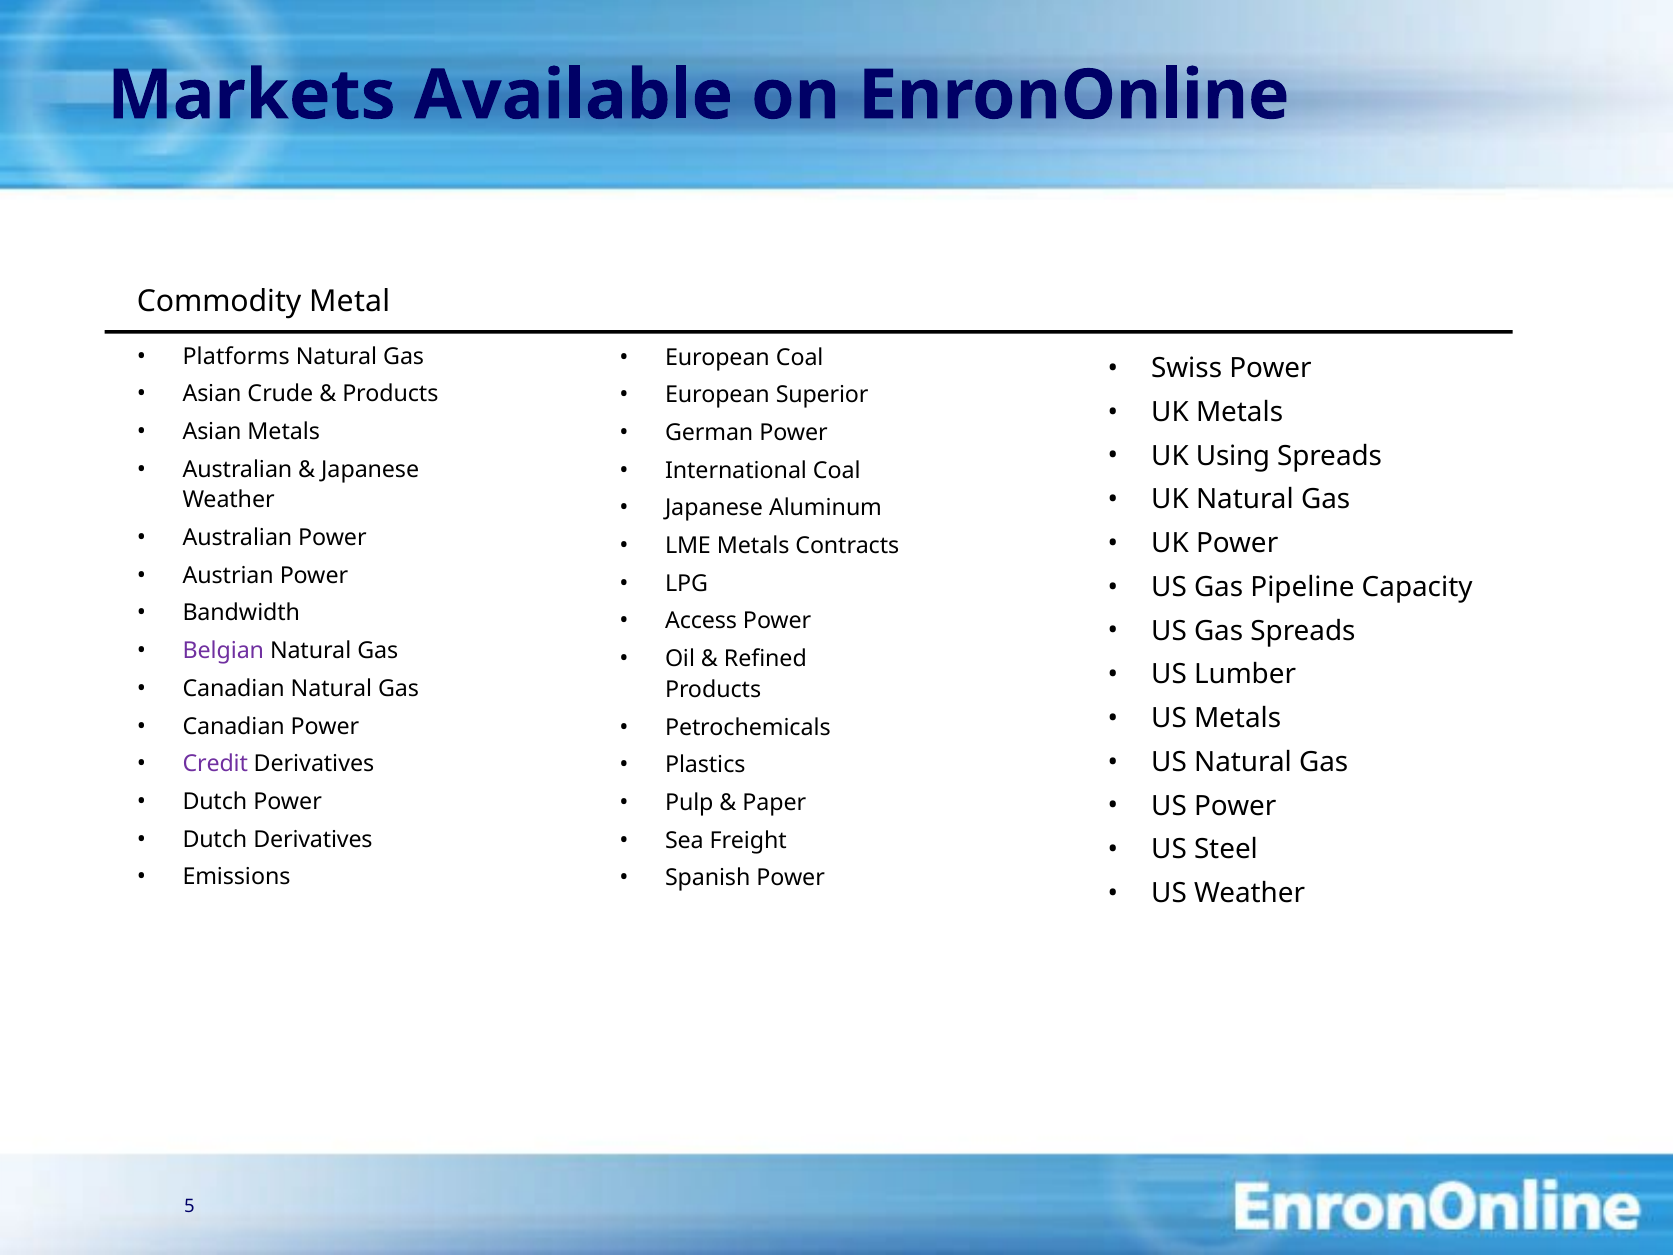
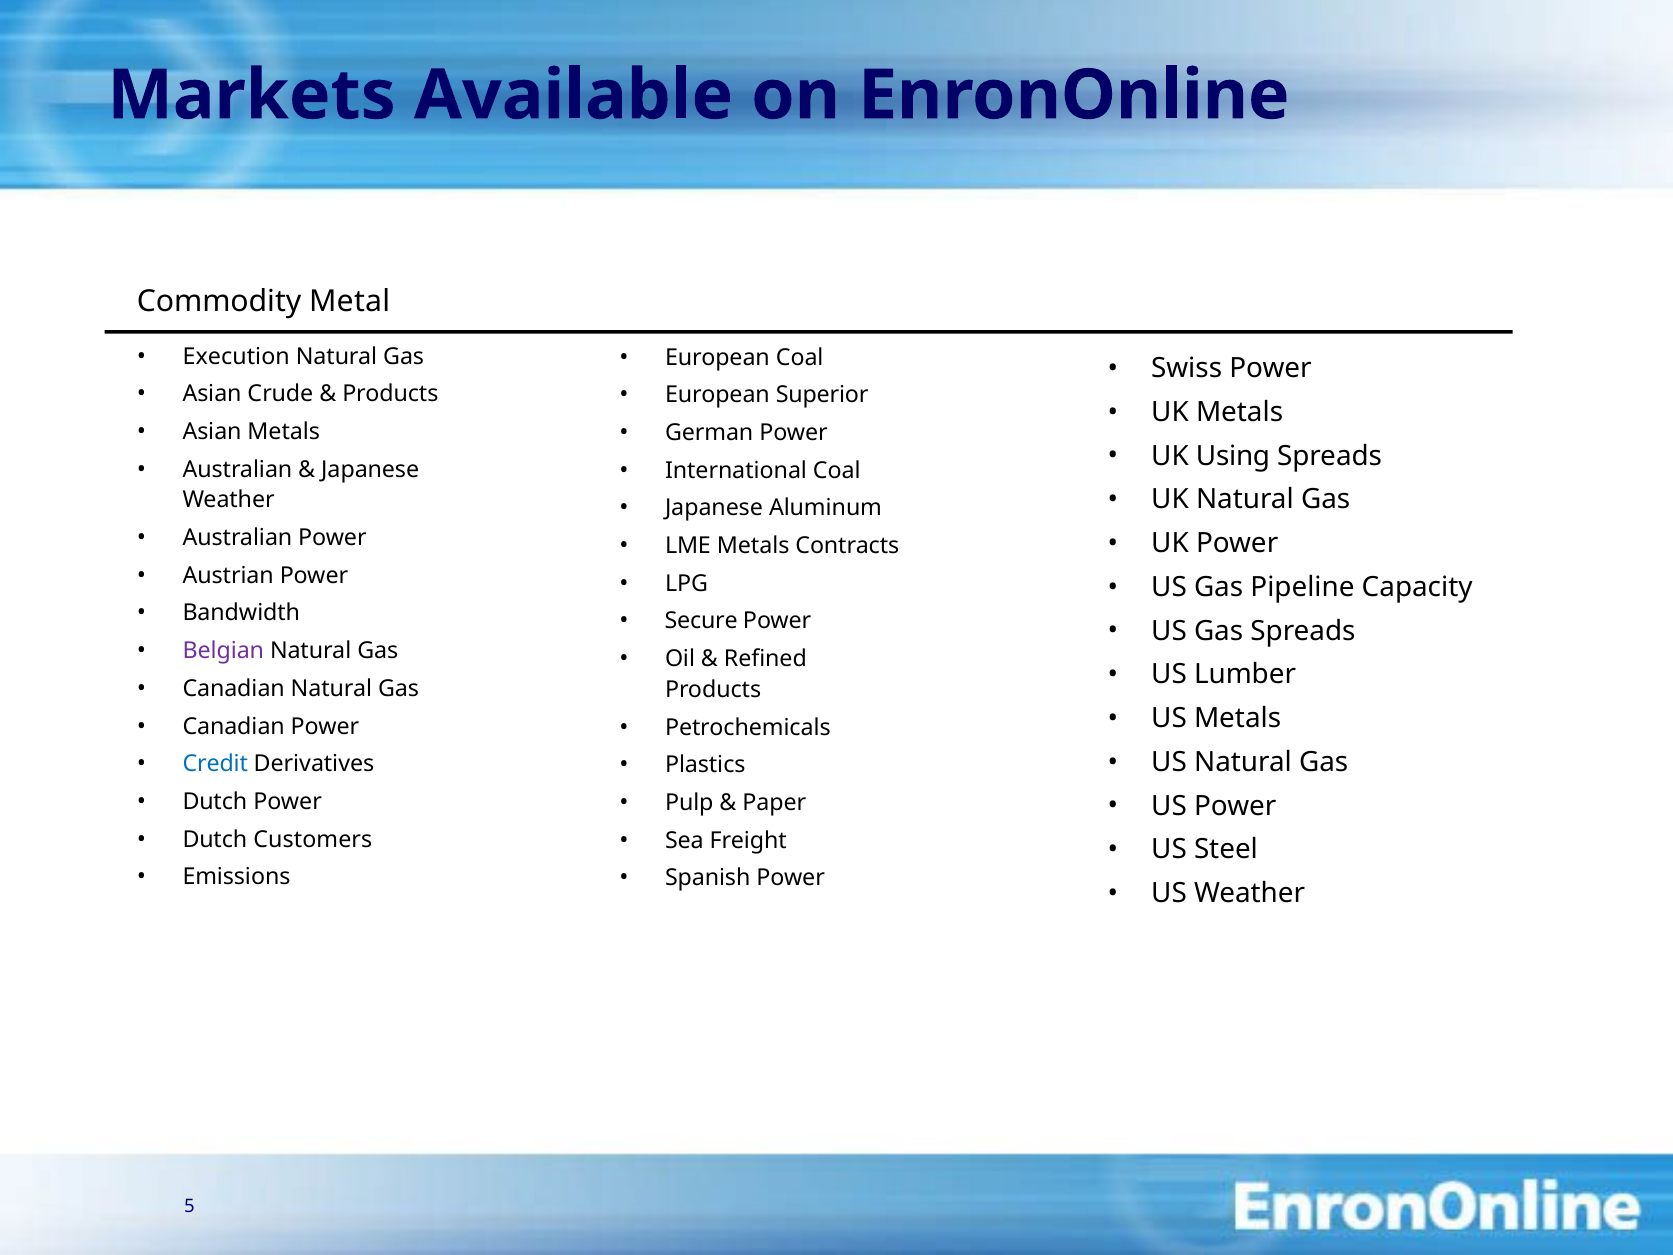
Platforms: Platforms -> Execution
Access: Access -> Secure
Credit colour: purple -> blue
Dutch Derivatives: Derivatives -> Customers
